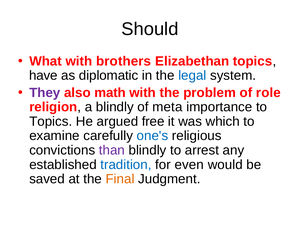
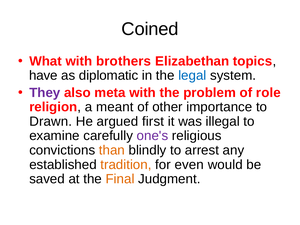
Should: Should -> Coined
math: math -> meta
a blindly: blindly -> meant
meta: meta -> other
Topics at (51, 121): Topics -> Drawn
free: free -> first
which: which -> illegal
one's colour: blue -> purple
than colour: purple -> orange
tradition colour: blue -> orange
